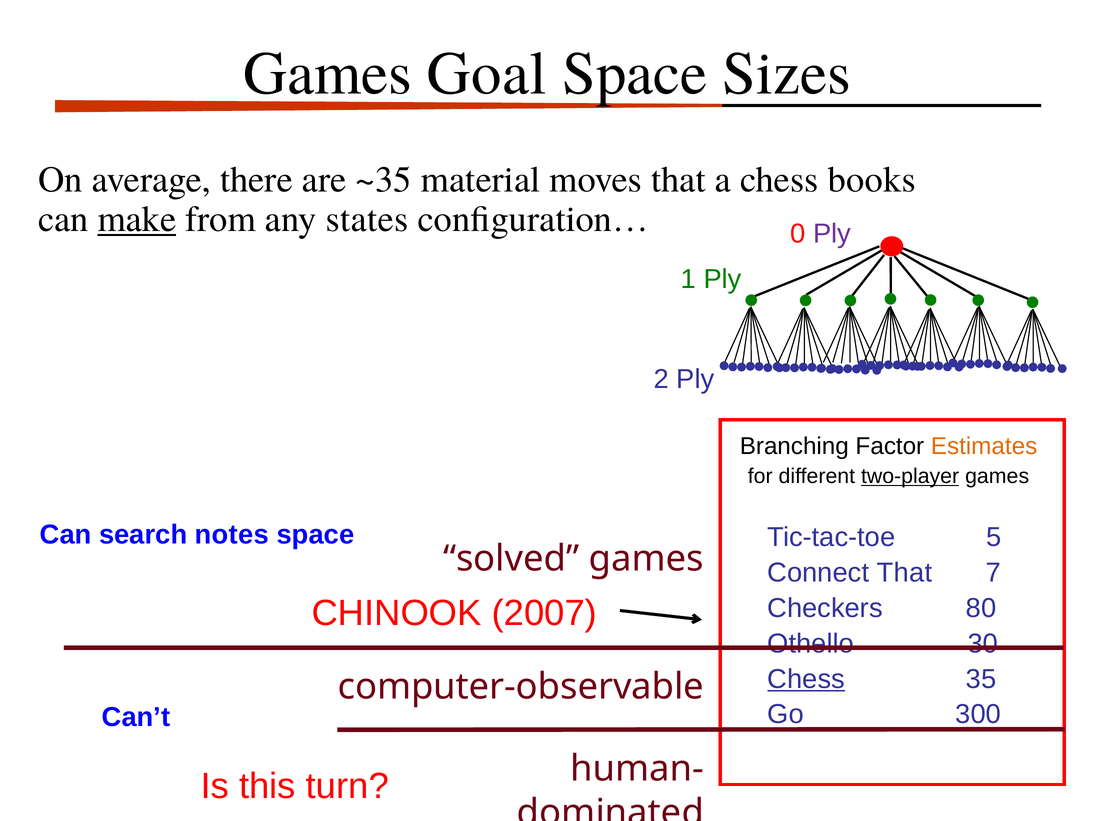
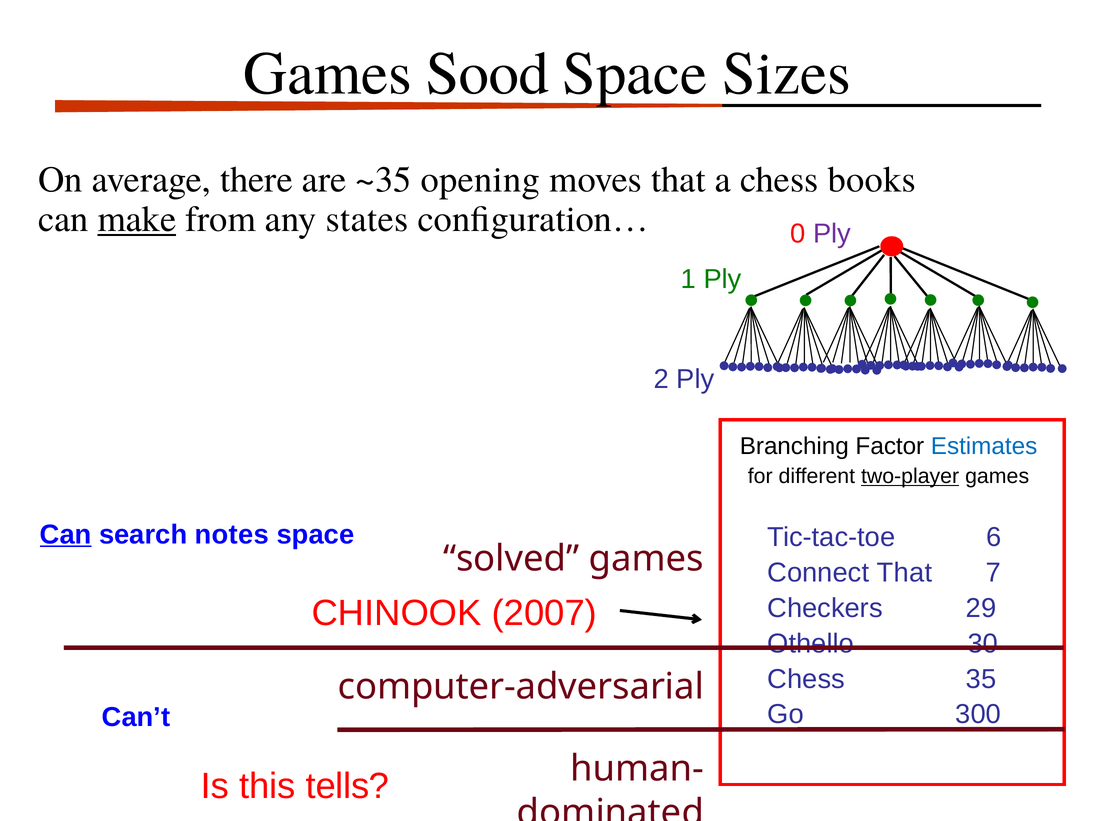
Goal: Goal -> Sood
material: material -> opening
Estimates colour: orange -> blue
Can at (66, 534) underline: none -> present
5: 5 -> 6
80: 80 -> 29
Chess at (806, 679) underline: present -> none
computer-observable: computer-observable -> computer-adversarial
turn: turn -> tells
